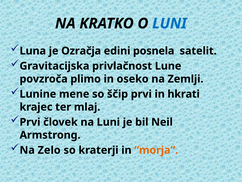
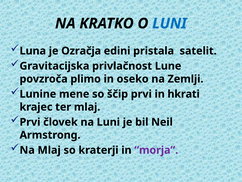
posnela: posnela -> pristala
Na Zelo: Zelo -> Mlaj
morja colour: orange -> purple
